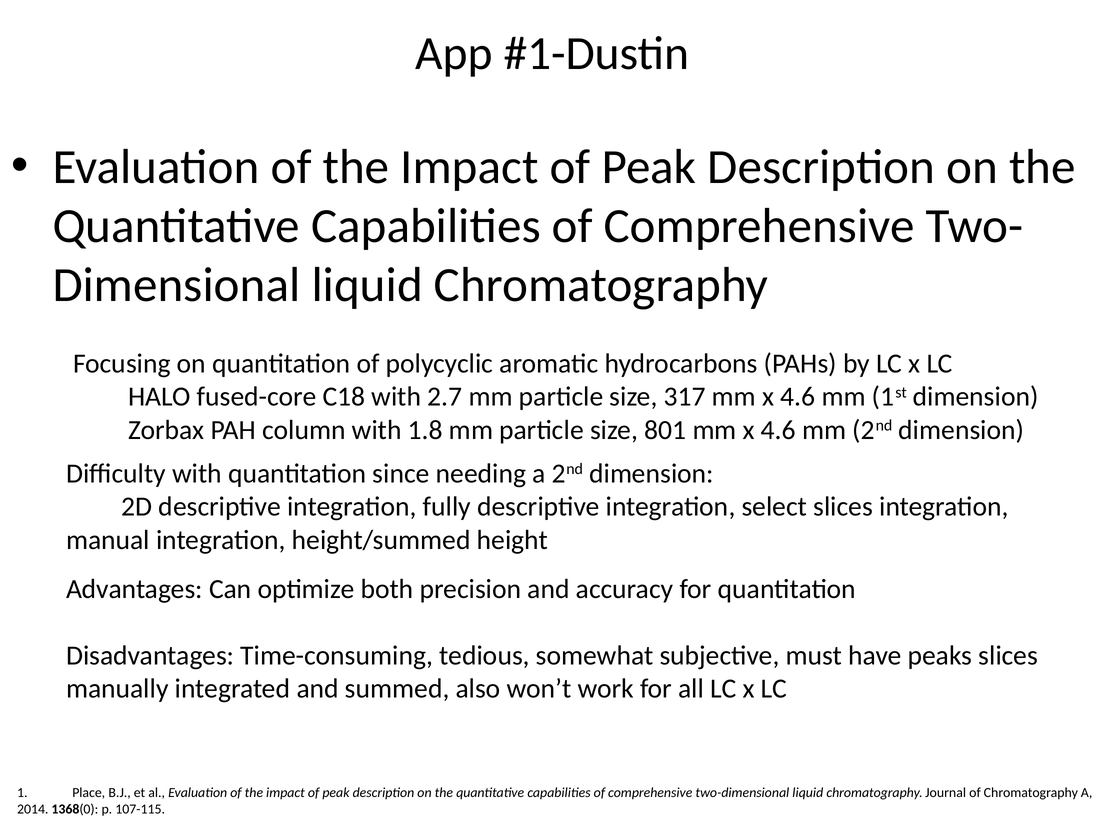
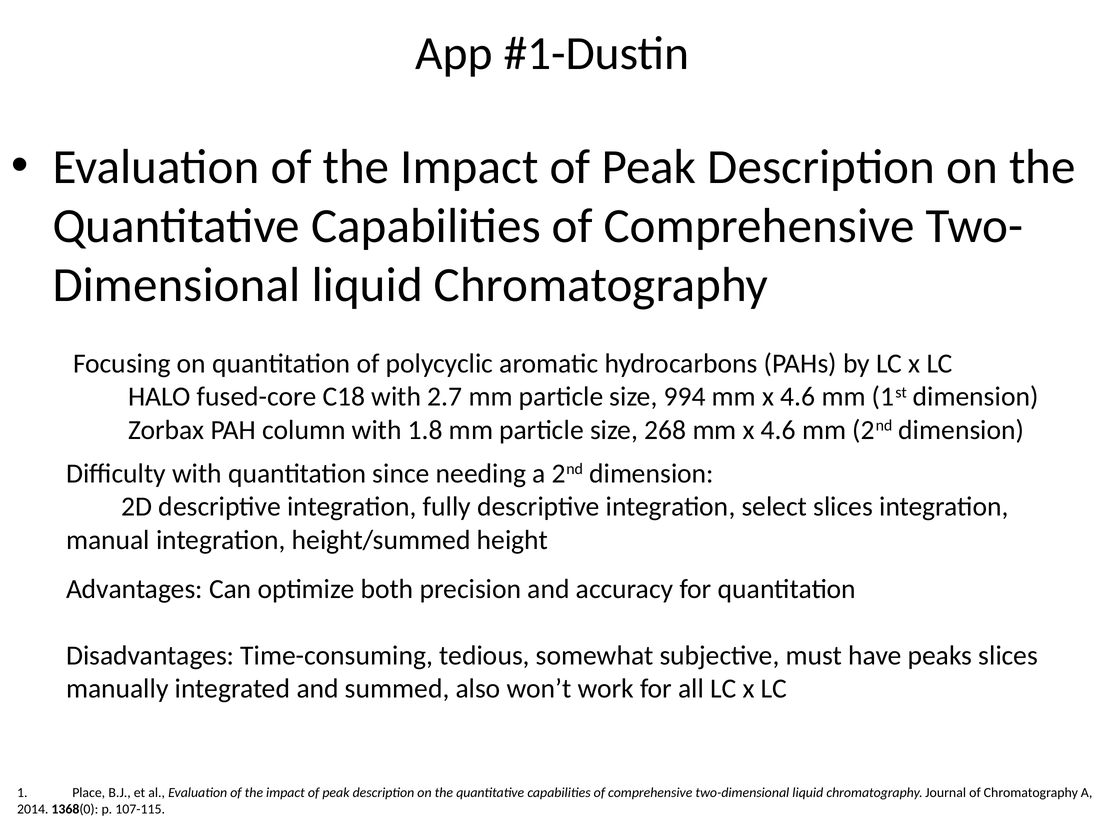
317: 317 -> 994
801: 801 -> 268
